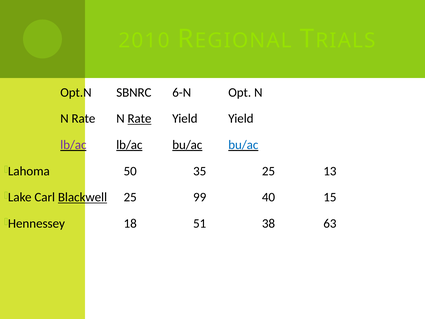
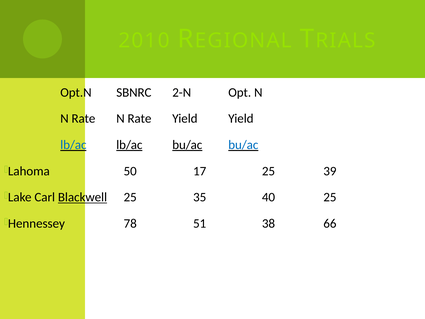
6-N: 6-N -> 2-N
Rate at (139, 119) underline: present -> none
lb/ac at (73, 145) colour: purple -> blue
35: 35 -> 17
13: 13 -> 39
99: 99 -> 35
40 15: 15 -> 25
18: 18 -> 78
63: 63 -> 66
